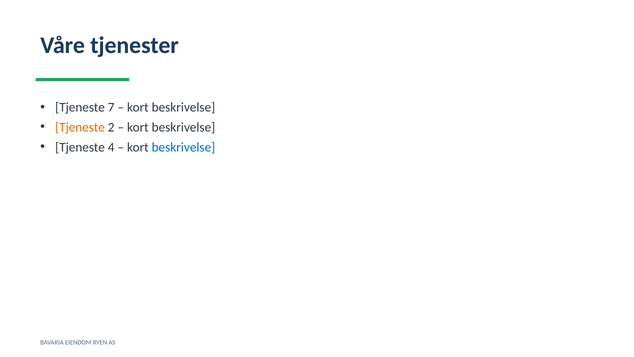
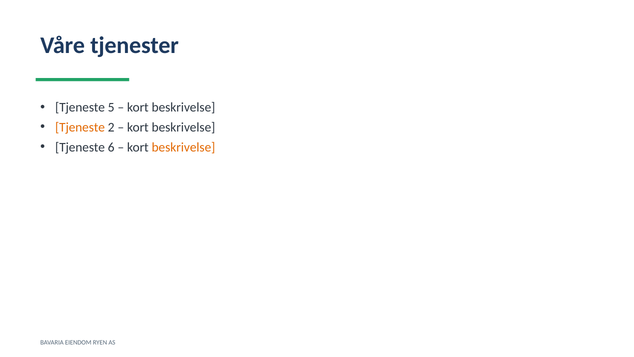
7: 7 -> 5
4: 4 -> 6
beskrivelse at (183, 147) colour: blue -> orange
